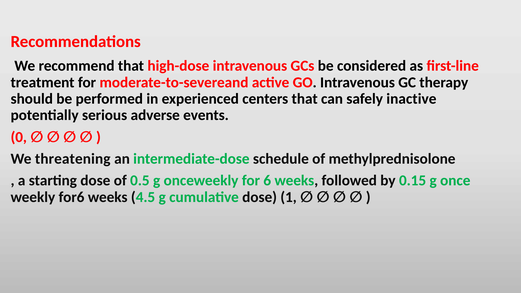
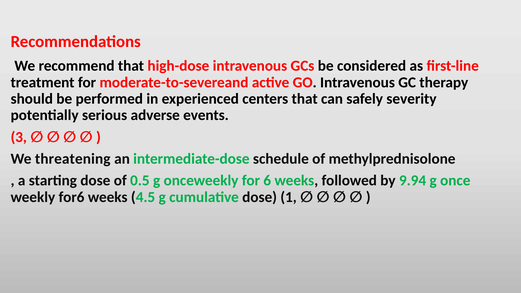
inactive: inactive -> severity
0: 0 -> 3
0.15: 0.15 -> 9.94
